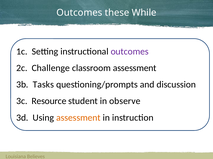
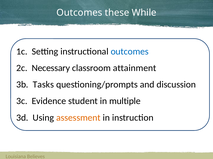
outcomes at (130, 52) colour: purple -> blue
Challenge: Challenge -> Necessary
classroom assessment: assessment -> attainment
Resource: Resource -> Evidence
observe: observe -> multiple
